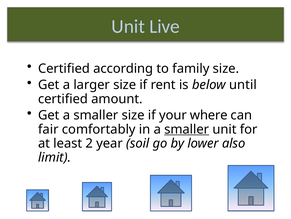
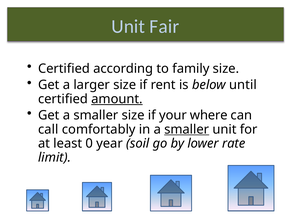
Live: Live -> Fair
amount underline: none -> present
fair: fair -> call
2: 2 -> 0
also: also -> rate
